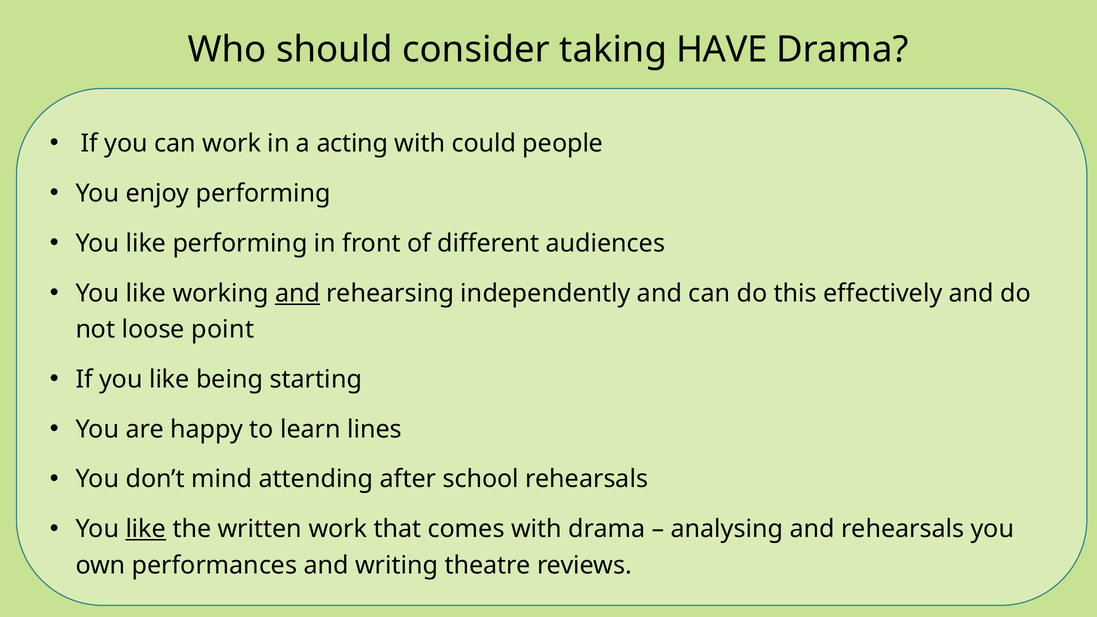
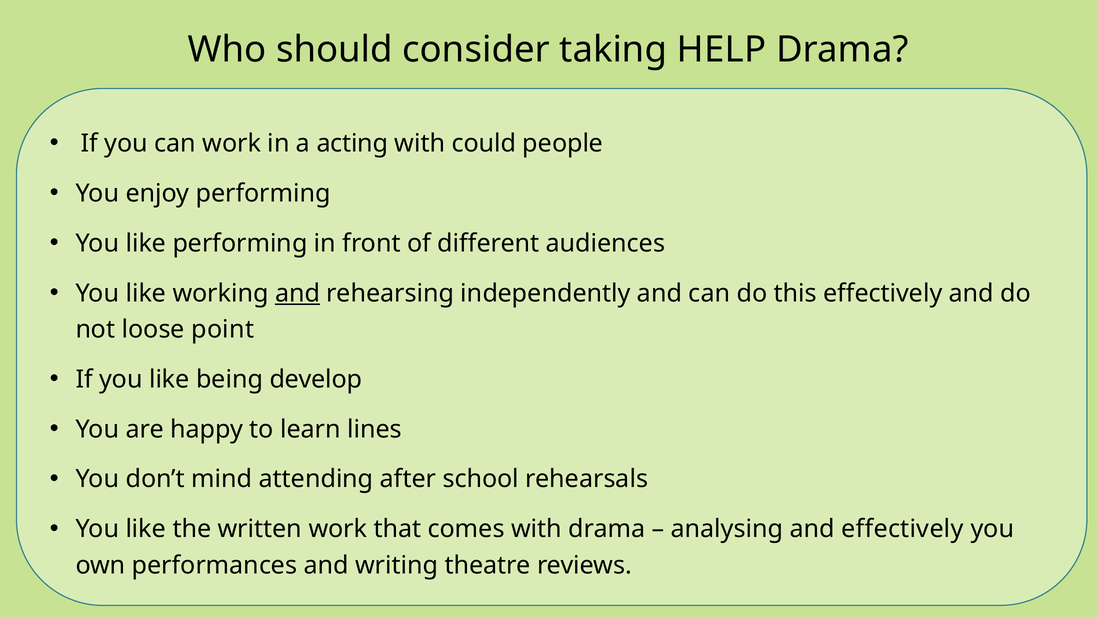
HAVE: HAVE -> HELP
starting: starting -> develop
like at (146, 529) underline: present -> none
and rehearsals: rehearsals -> effectively
